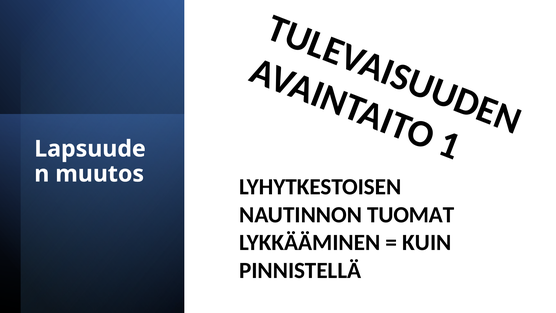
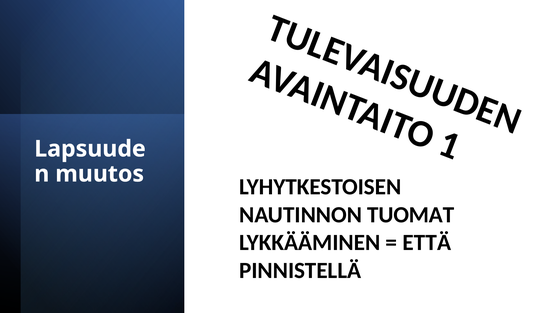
KUIN: KUIN -> ETTÄ
